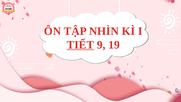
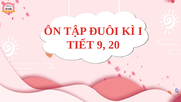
NHÌN: NHÌN -> ĐUÔI
TIẾT underline: present -> none
19: 19 -> 20
